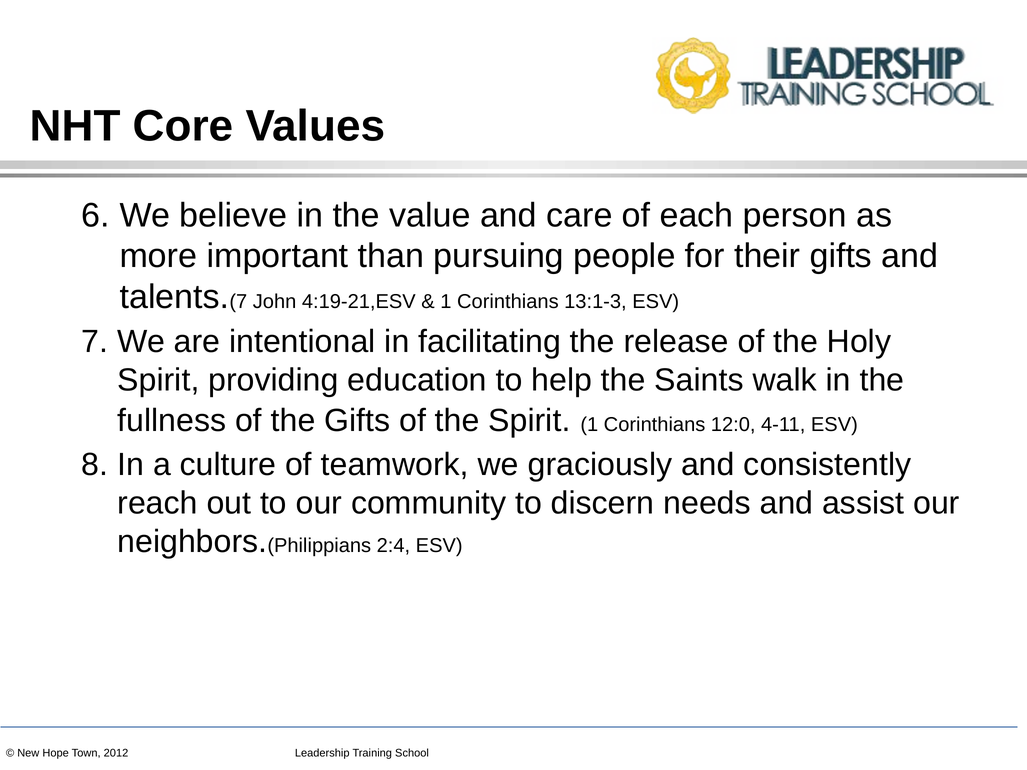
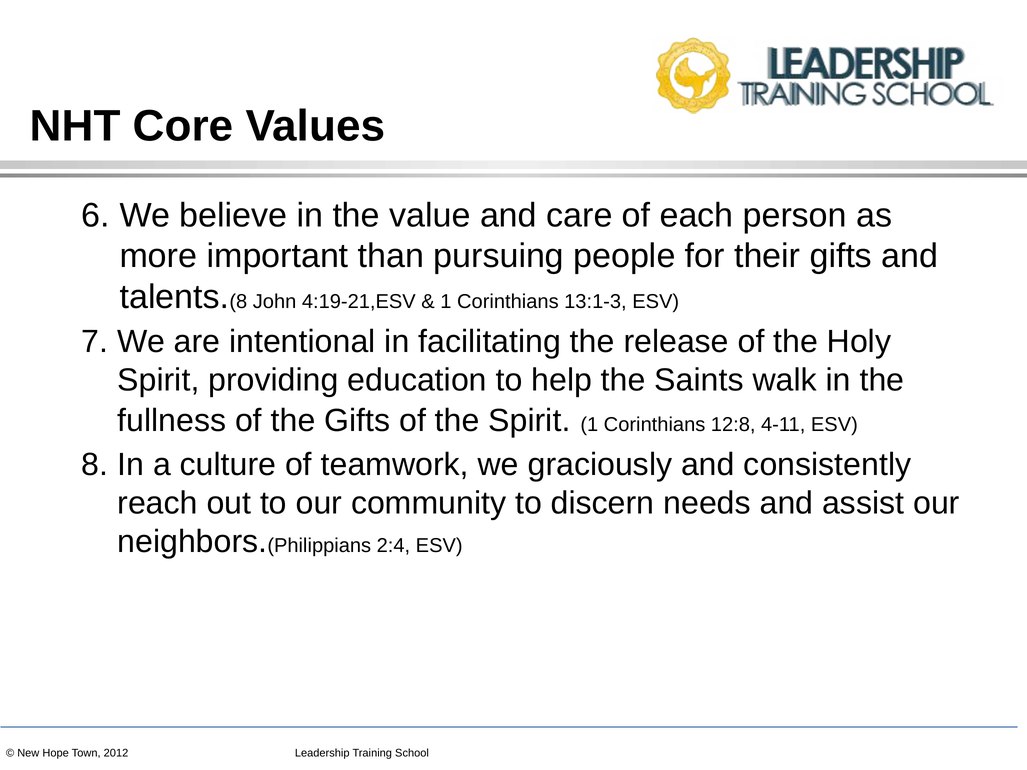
7 at (238, 302): 7 -> 8
12:0: 12:0 -> 12:8
